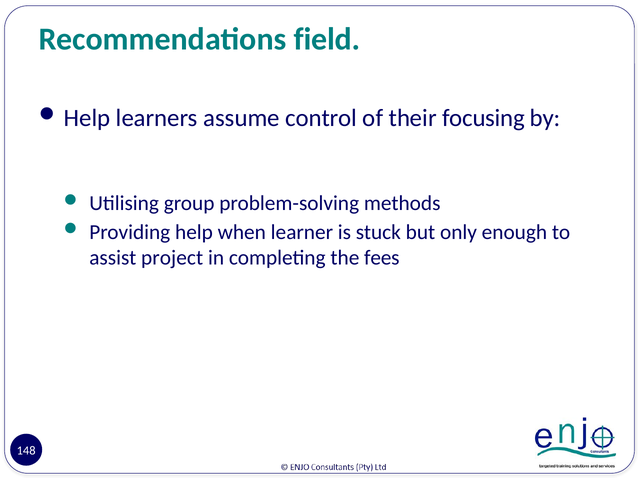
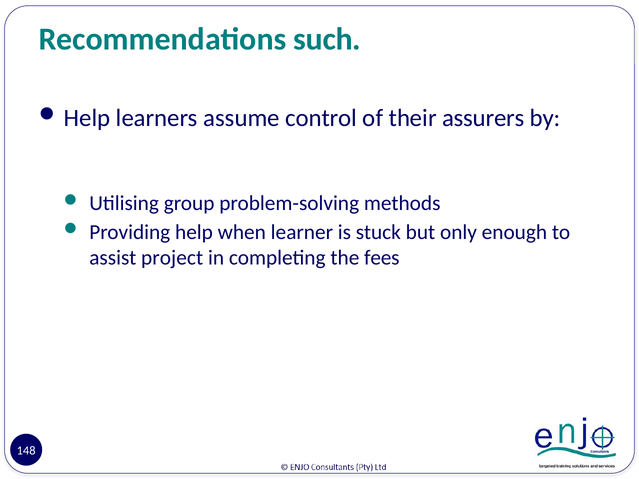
field: field -> such
focusing: focusing -> assurers
